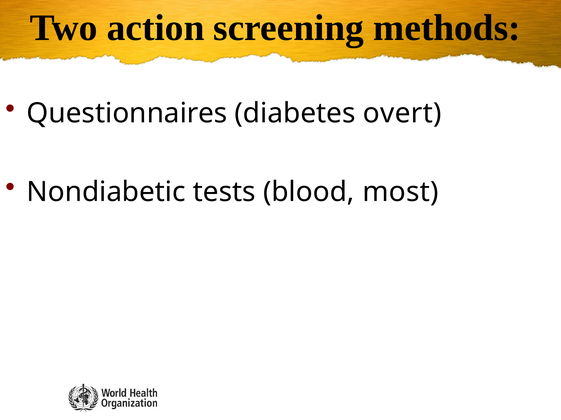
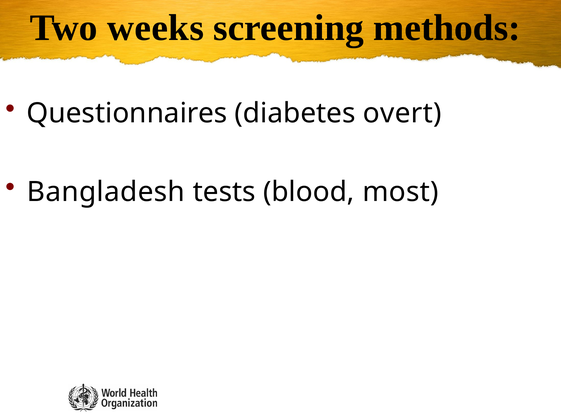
action: action -> weeks
Nondiabetic: Nondiabetic -> Bangladesh
